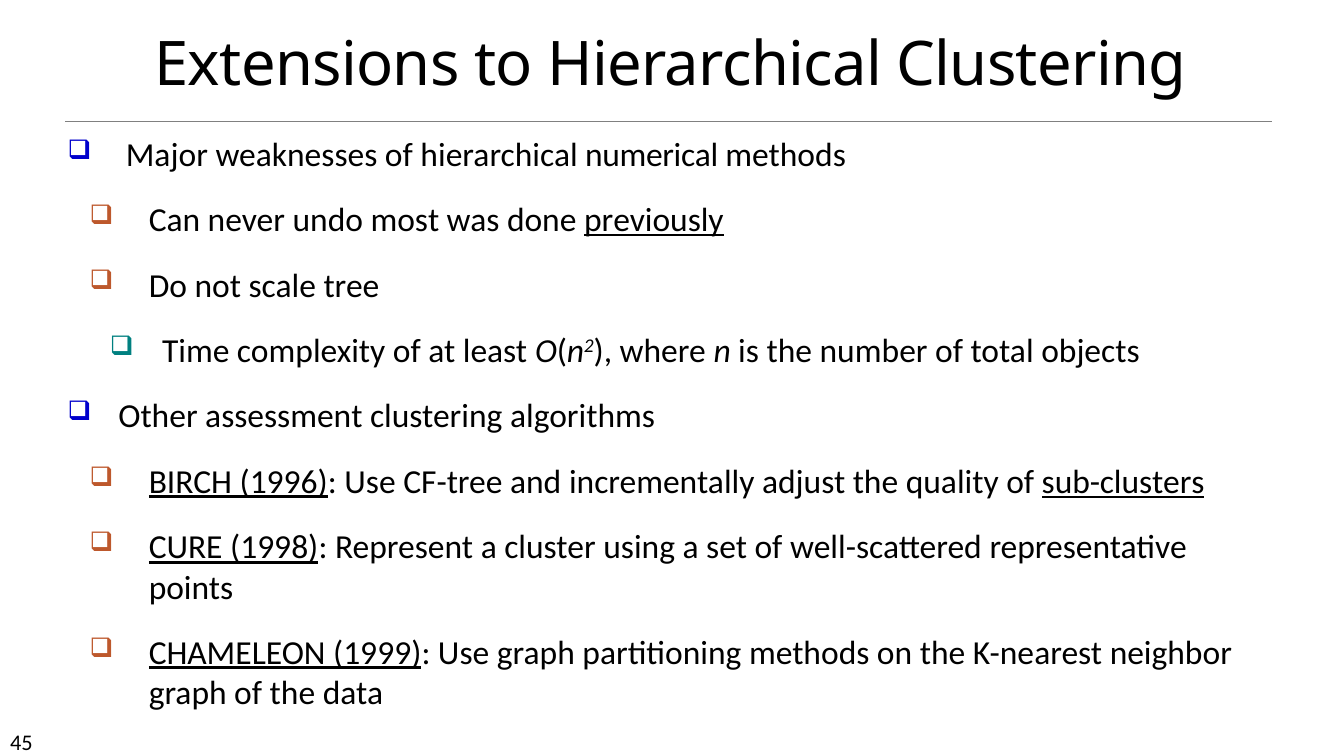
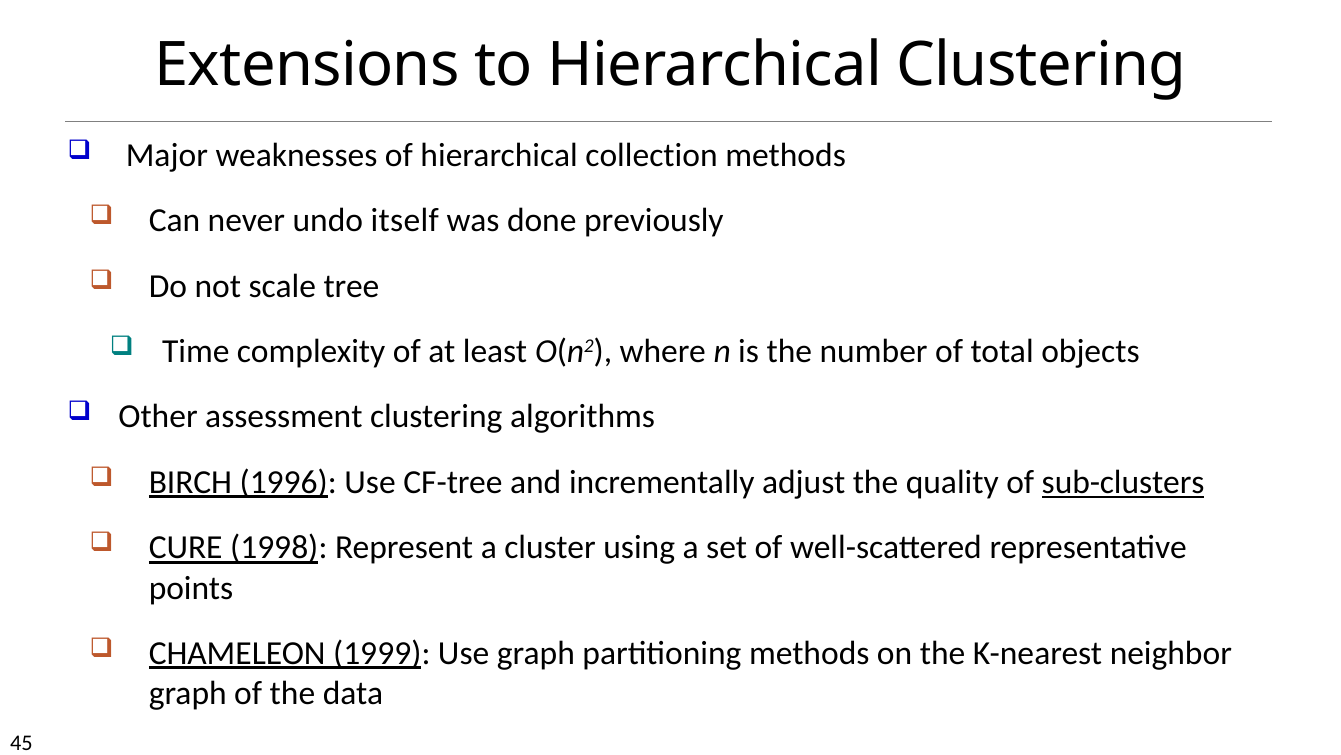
numerical: numerical -> collection
most: most -> itself
previously underline: present -> none
